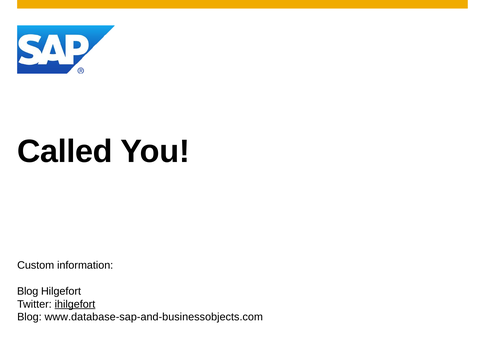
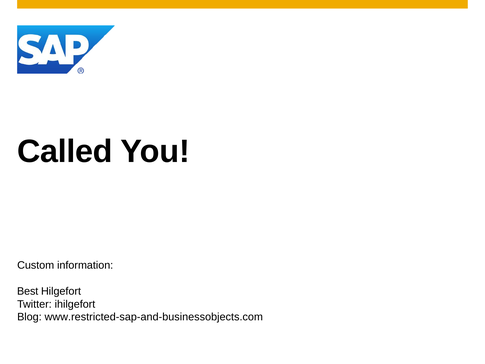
Blog at (28, 291): Blog -> Best
ihilgefort underline: present -> none
www.database-sap-and-businessobjects.com: www.database-sap-and-businessobjects.com -> www.restricted-sap-and-businessobjects.com
